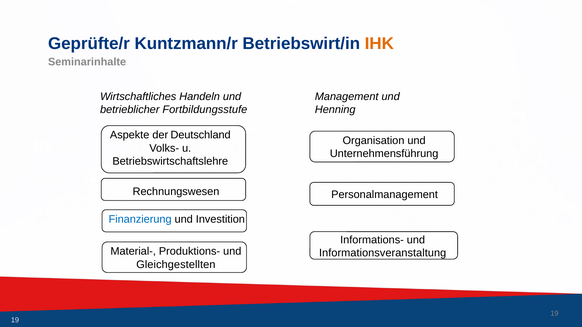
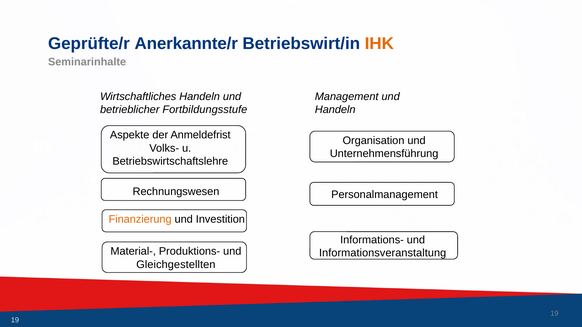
Kuntzmann/r: Kuntzmann/r -> Anerkannte/r
Henning at (335, 110): Henning -> Handeln
Deutschland: Deutschland -> Anmeldefrist
Finanzierung colour: blue -> orange
